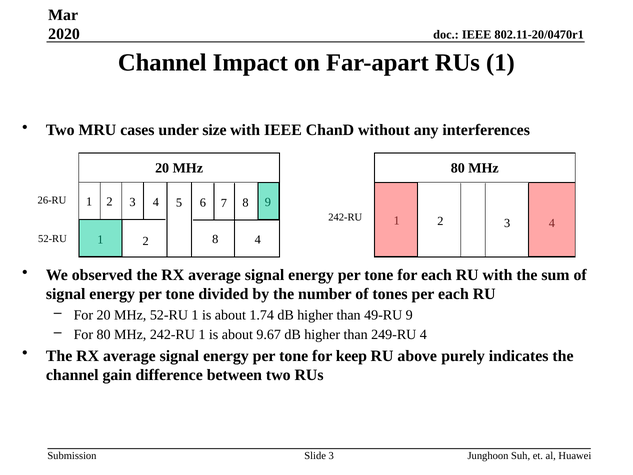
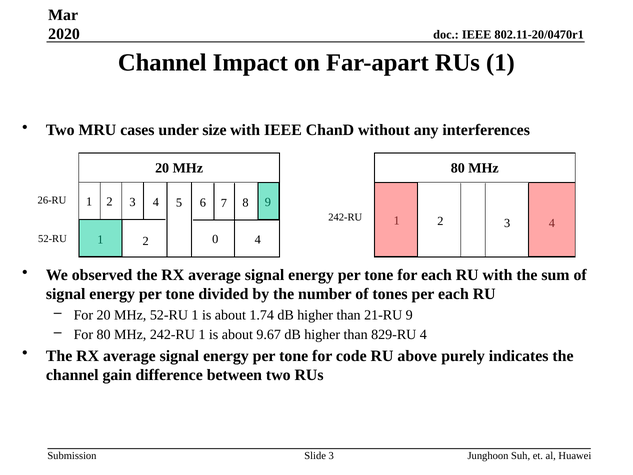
2 8: 8 -> 0
49-RU: 49-RU -> 21-RU
249-RU: 249-RU -> 829-RU
keep: keep -> code
